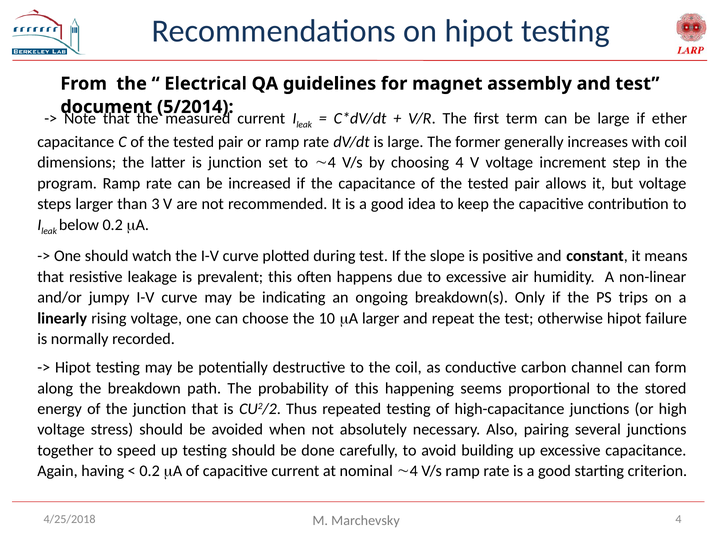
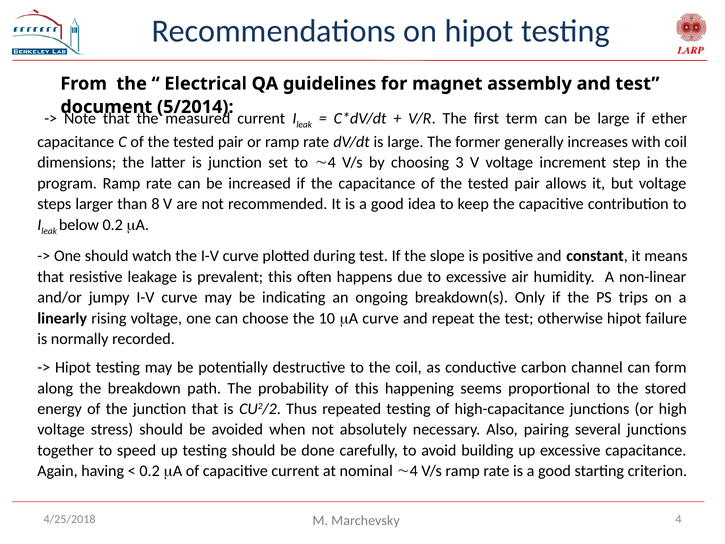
choosing 4: 4 -> 3
3: 3 -> 8
mA larger: larger -> curve
